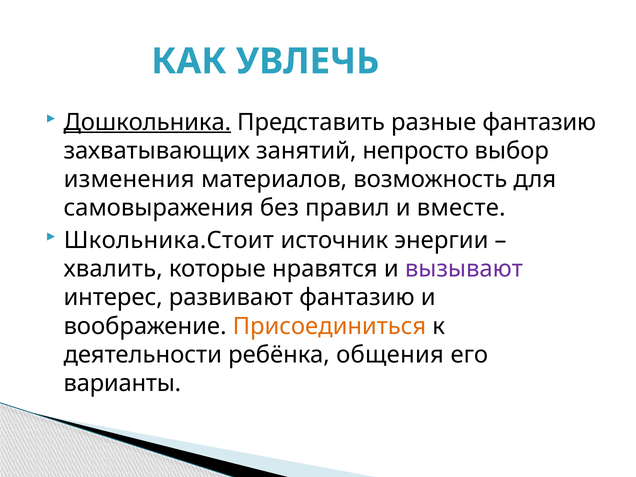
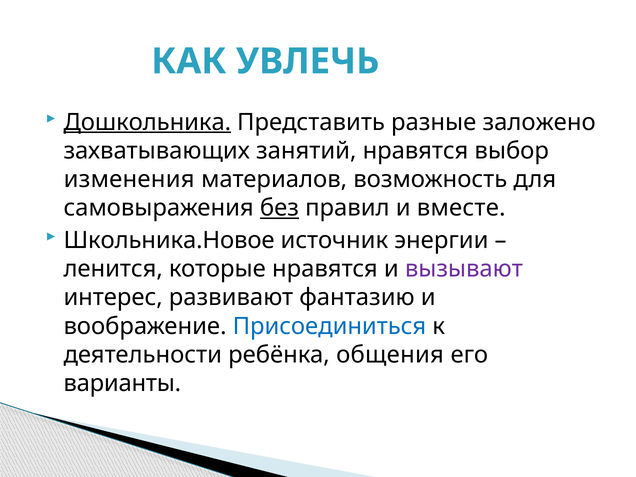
разные фантазию: фантазию -> заложено
занятий непросто: непросто -> нравятся
без underline: none -> present
Школьника.Стоит: Школьника.Стоит -> Школьника.Новое
хвалить: хвалить -> ленится
Присоединиться colour: orange -> blue
